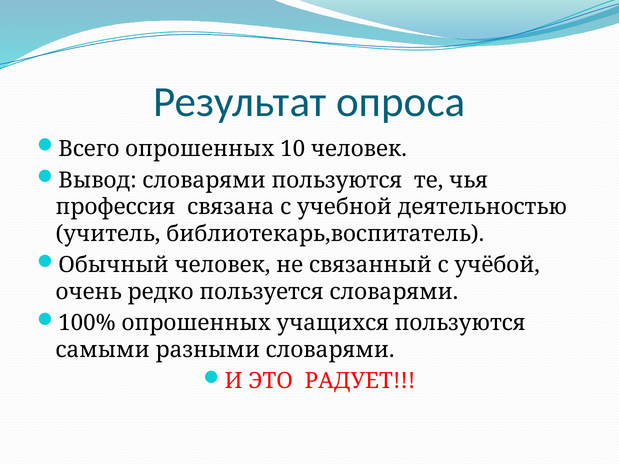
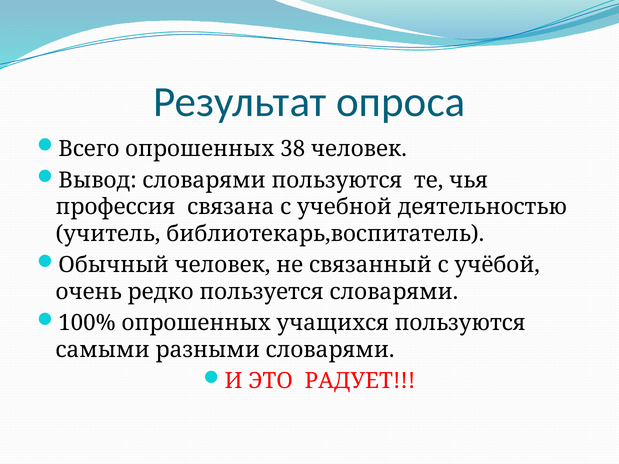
10: 10 -> 38
